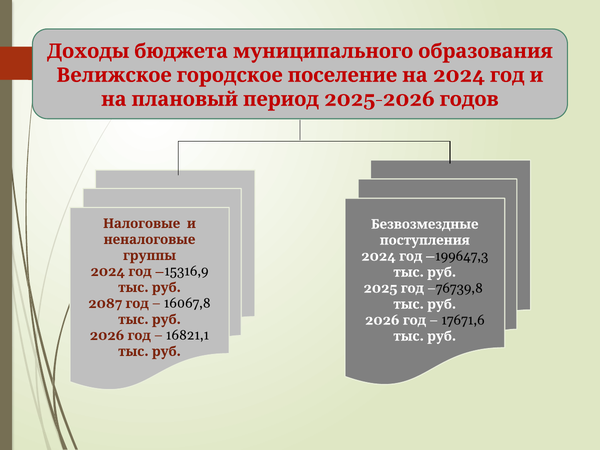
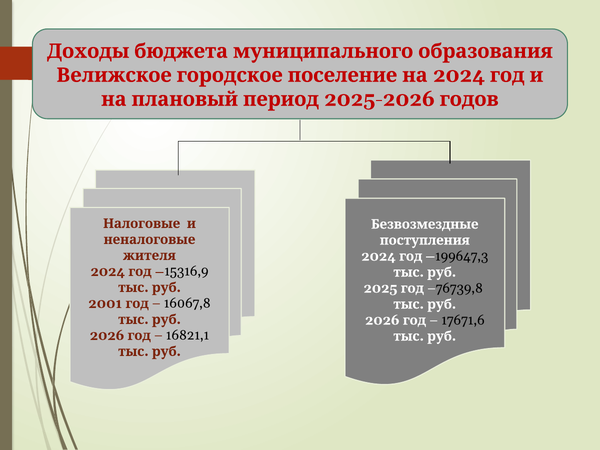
группы: группы -> жителя
2087: 2087 -> 2001
